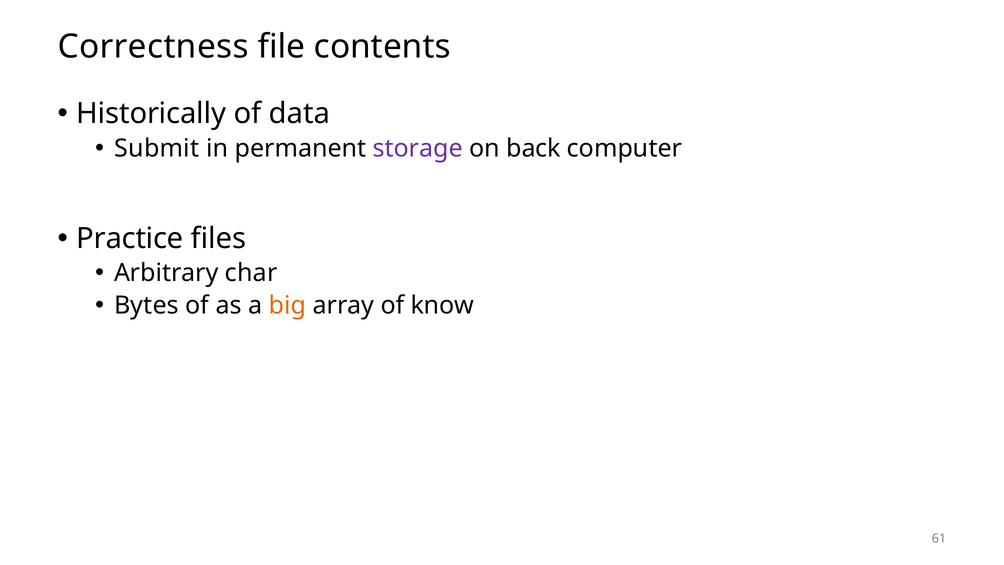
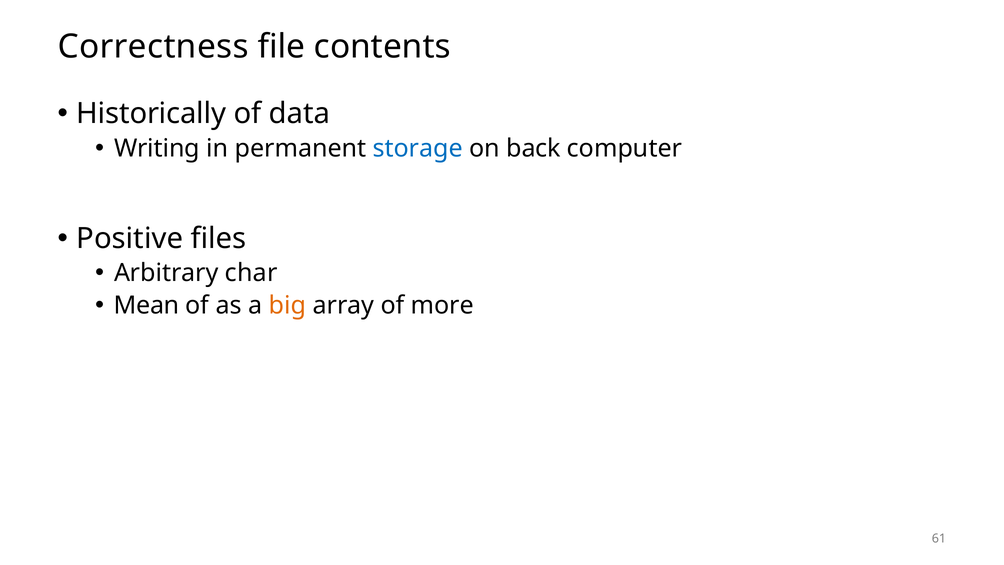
Submit: Submit -> Writing
storage colour: purple -> blue
Practice: Practice -> Positive
Bytes: Bytes -> Mean
know: know -> more
